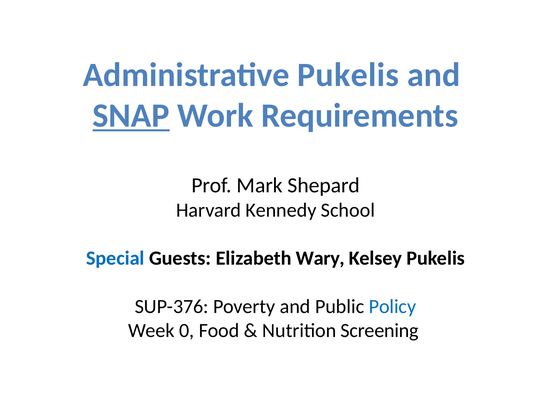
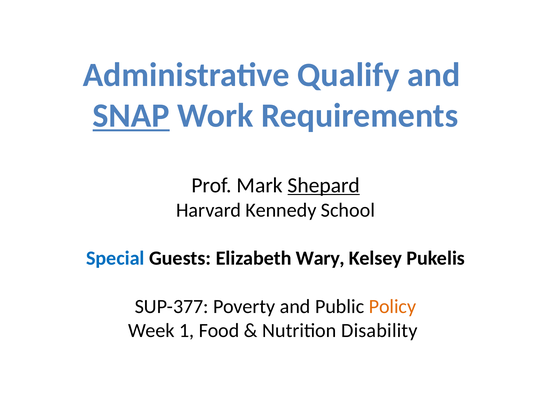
Administrative Pukelis: Pukelis -> Qualify
Shepard underline: none -> present
SUP-376: SUP-376 -> SUP-377
Policy colour: blue -> orange
0: 0 -> 1
Screening: Screening -> Disability
